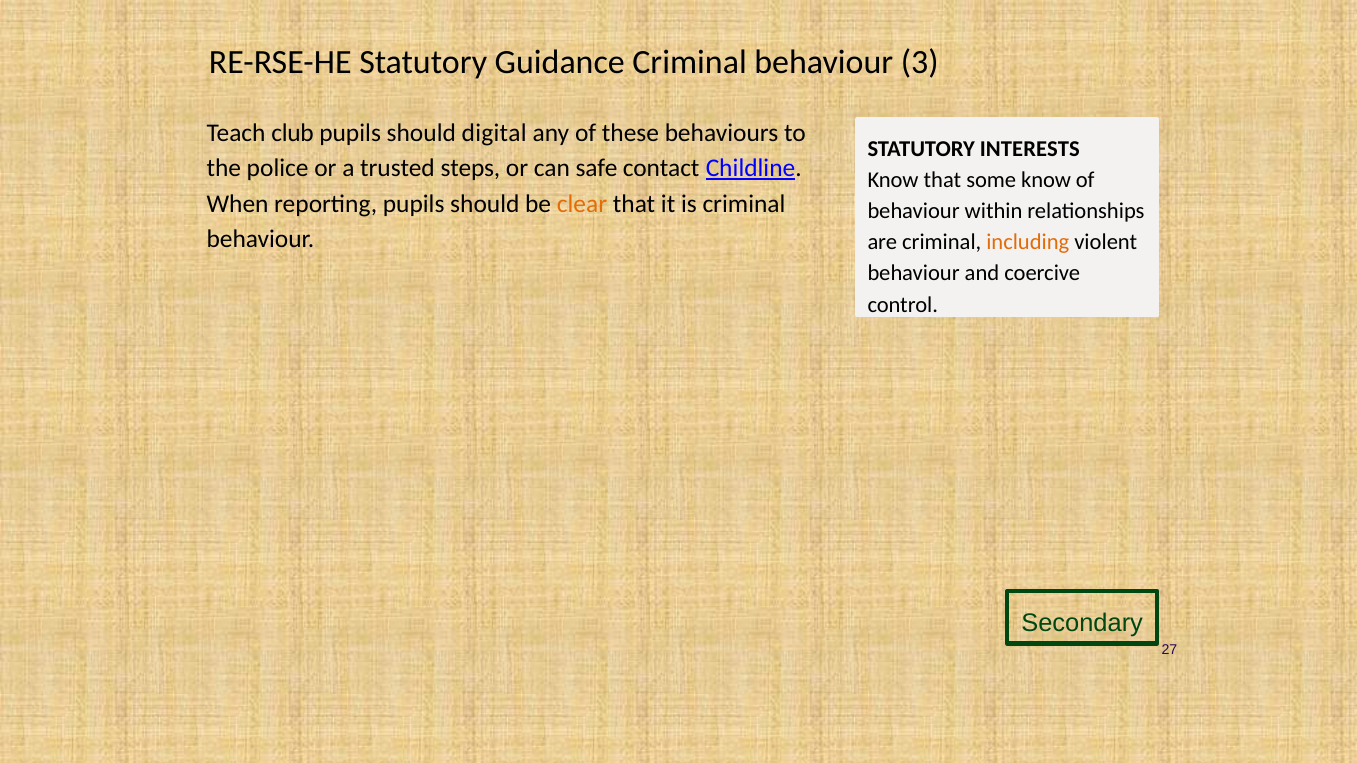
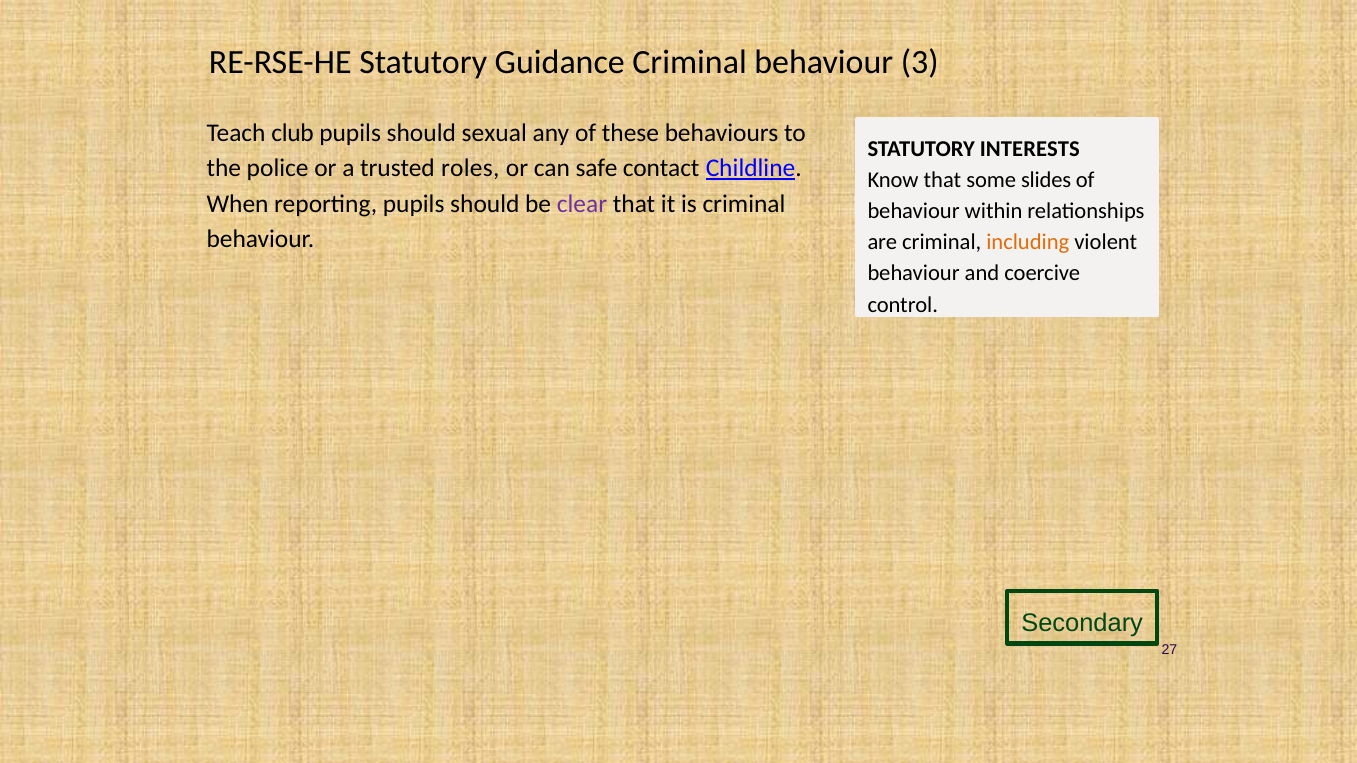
digital: digital -> sexual
steps: steps -> roles
some know: know -> slides
clear colour: orange -> purple
